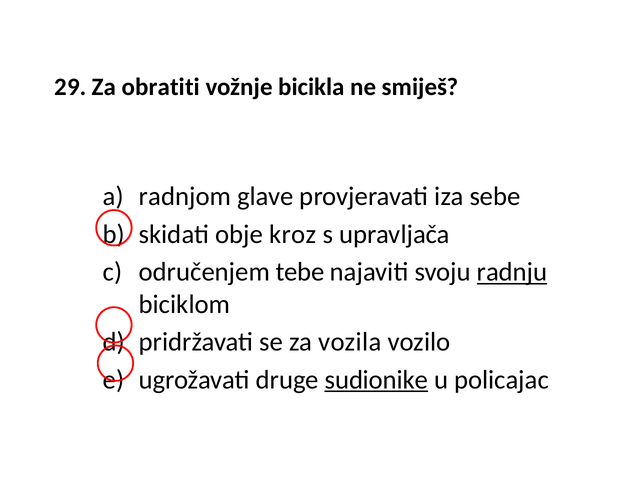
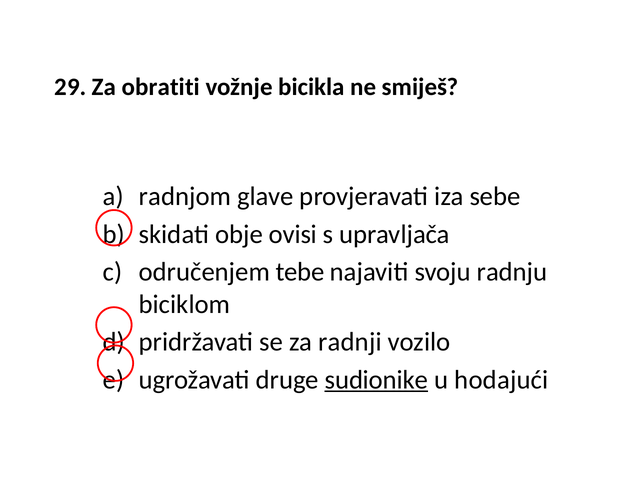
kroz: kroz -> ovisi
radnju underline: present -> none
vozila: vozila -> radnji
policajac: policajac -> hodajući
